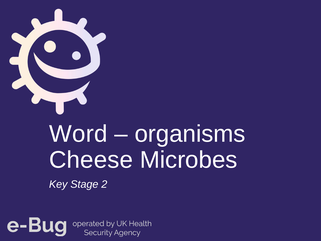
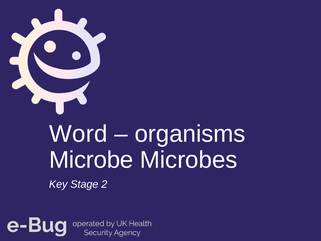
Cheese: Cheese -> Microbe
